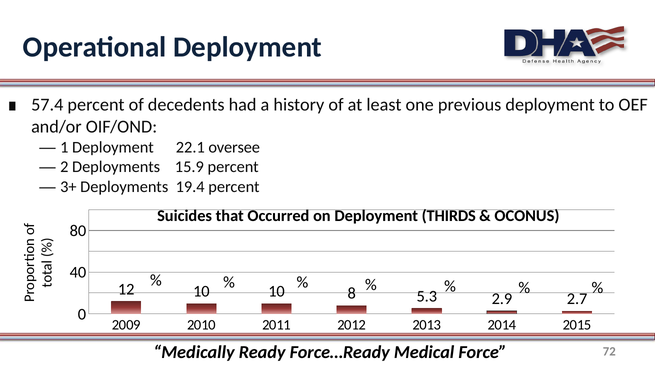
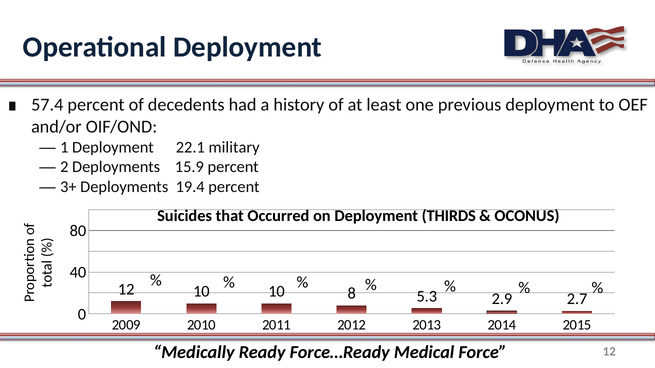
oversee: oversee -> military
Force 72: 72 -> 12
